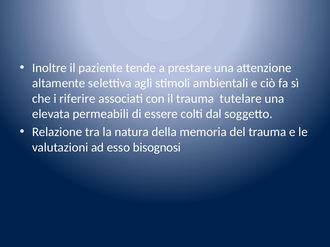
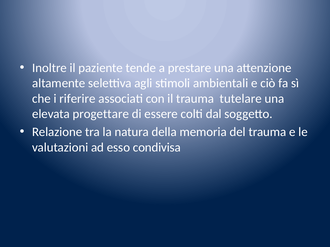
permeabili: permeabili -> progettare
bisognosi: bisognosi -> condivisa
